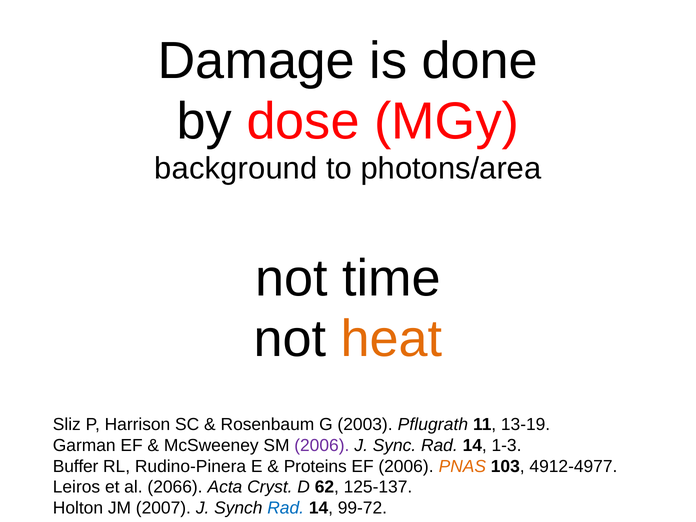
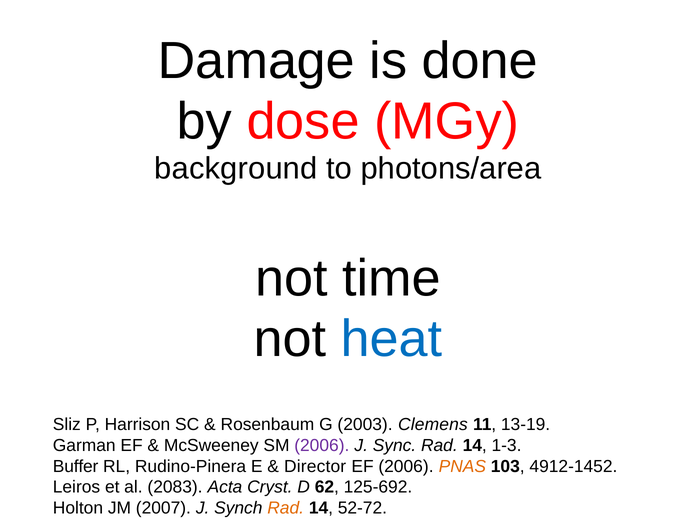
heat colour: orange -> blue
Pflugrath: Pflugrath -> Clemens
Proteins: Proteins -> Director
4912-4977: 4912-4977 -> 4912-1452
2066: 2066 -> 2083
125-137: 125-137 -> 125-692
Rad at (286, 508) colour: blue -> orange
99-72: 99-72 -> 52-72
